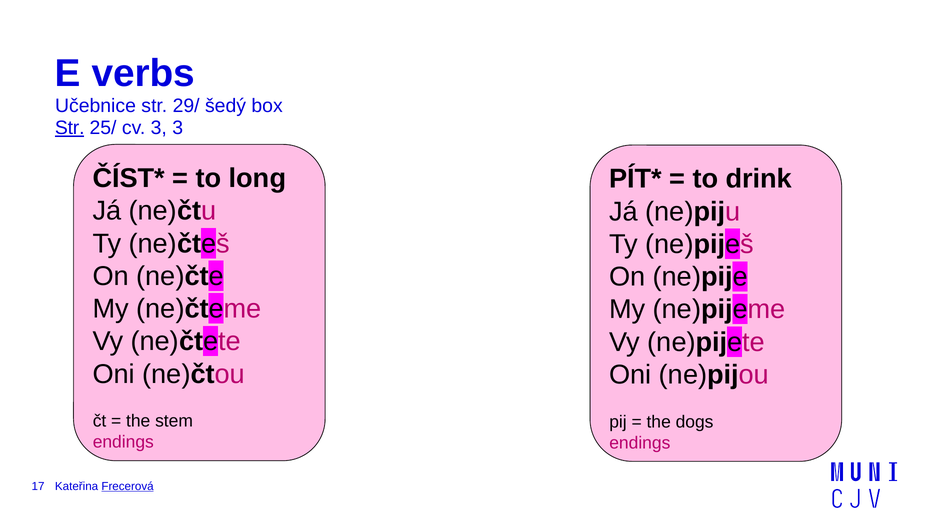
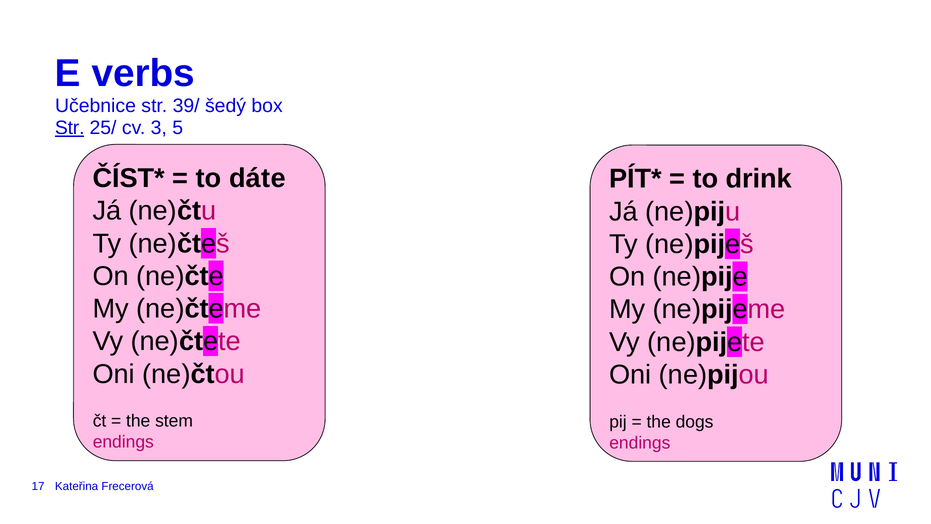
29/: 29/ -> 39/
3 3: 3 -> 5
long: long -> dáte
Frecerová underline: present -> none
